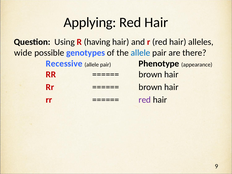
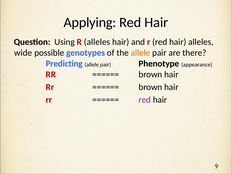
R having: having -> alleles
allele at (141, 53) colour: blue -> orange
Recessive: Recessive -> Predicting
